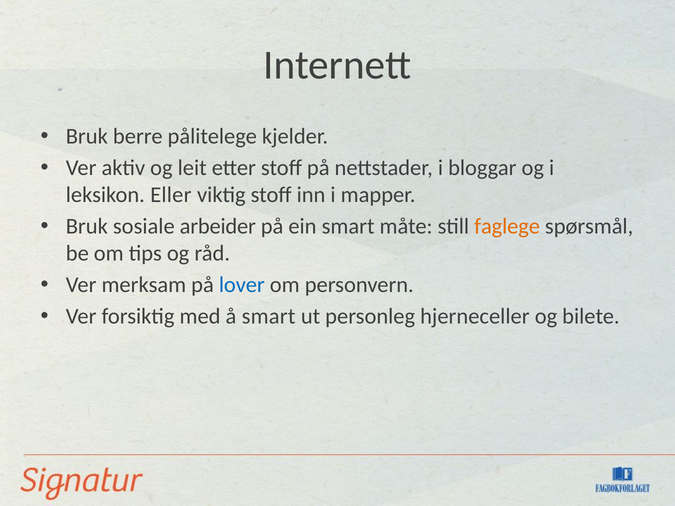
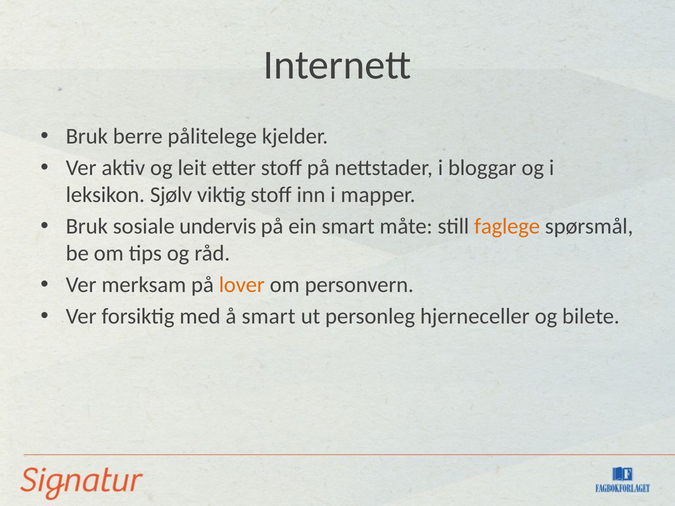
Eller: Eller -> Sjølv
arbeider: arbeider -> undervis
lover colour: blue -> orange
